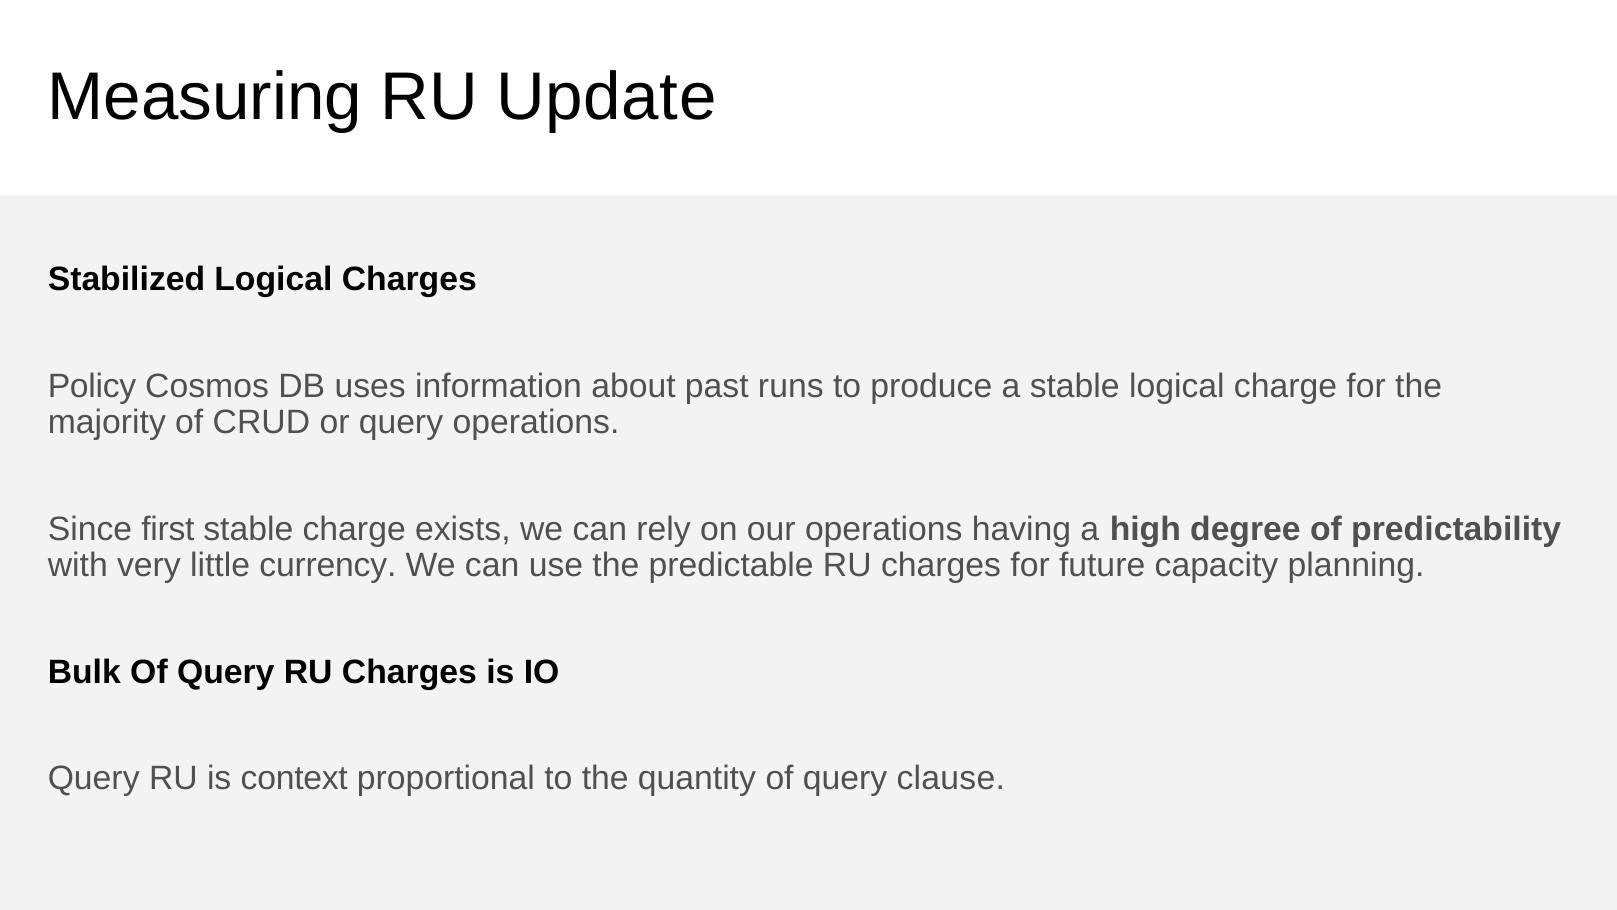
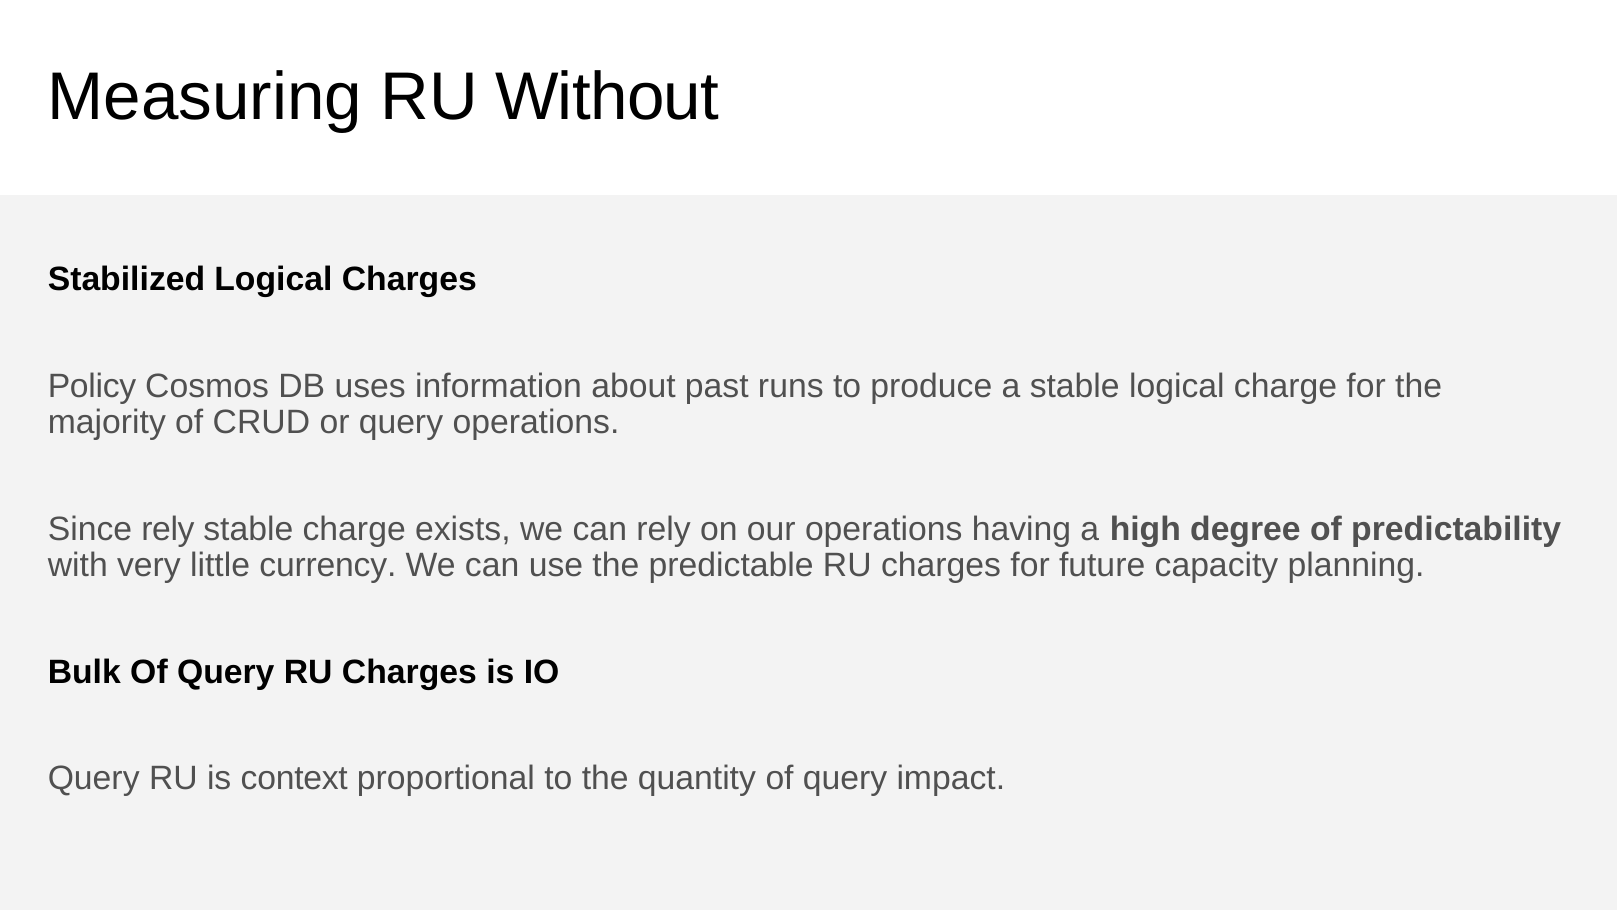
Update: Update -> Without
Since first: first -> rely
clause: clause -> impact
